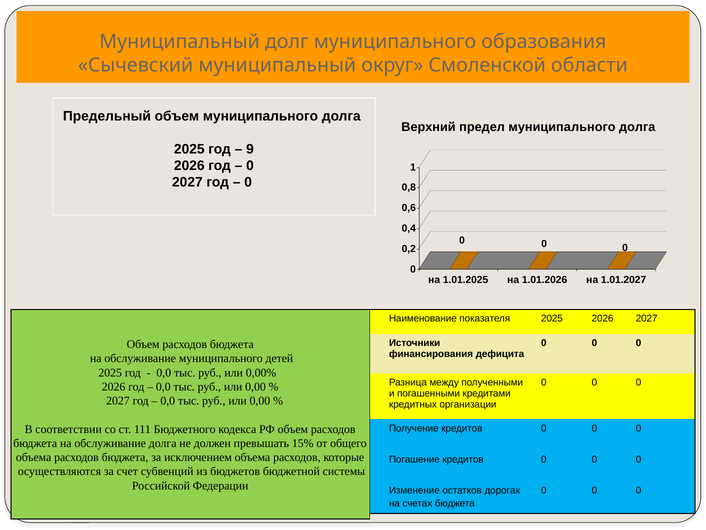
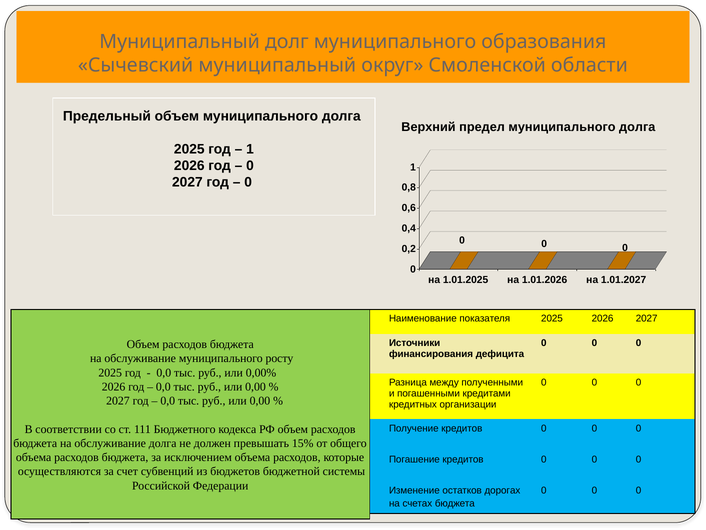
9 at (250, 149): 9 -> 1
детей: детей -> росту
